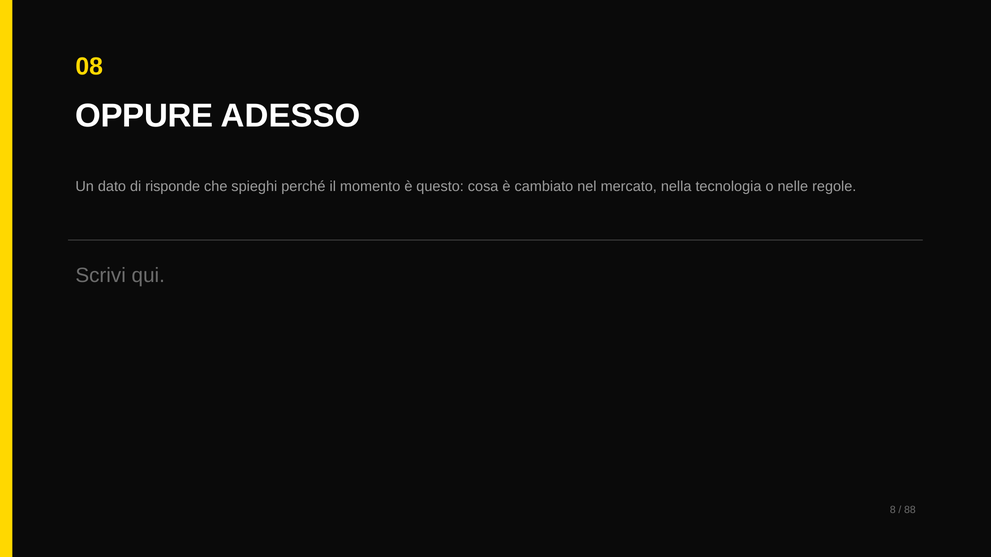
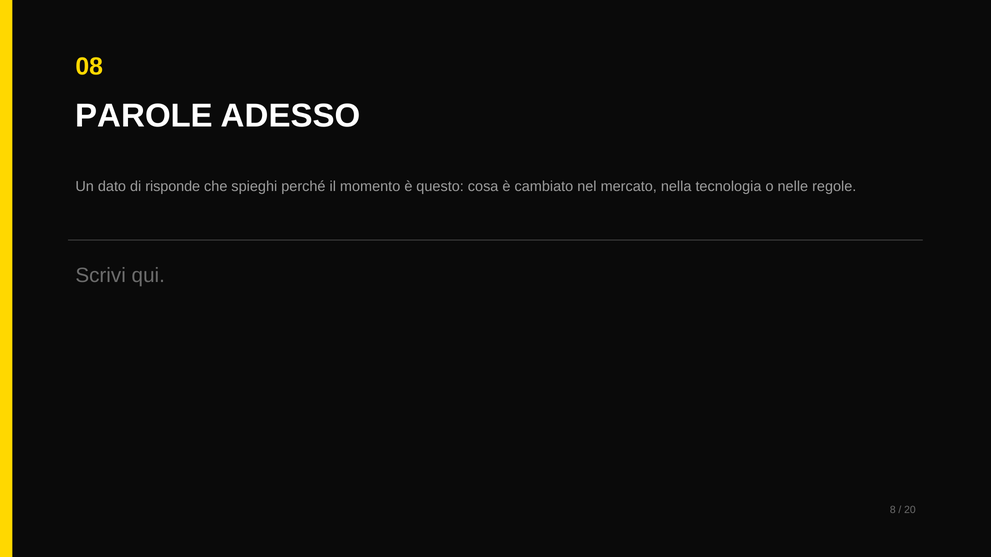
OPPURE: OPPURE -> PAROLE
88: 88 -> 20
